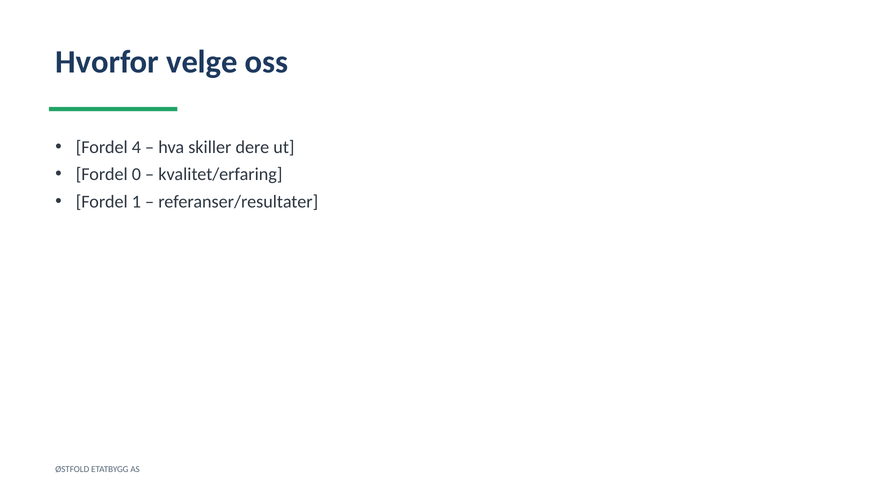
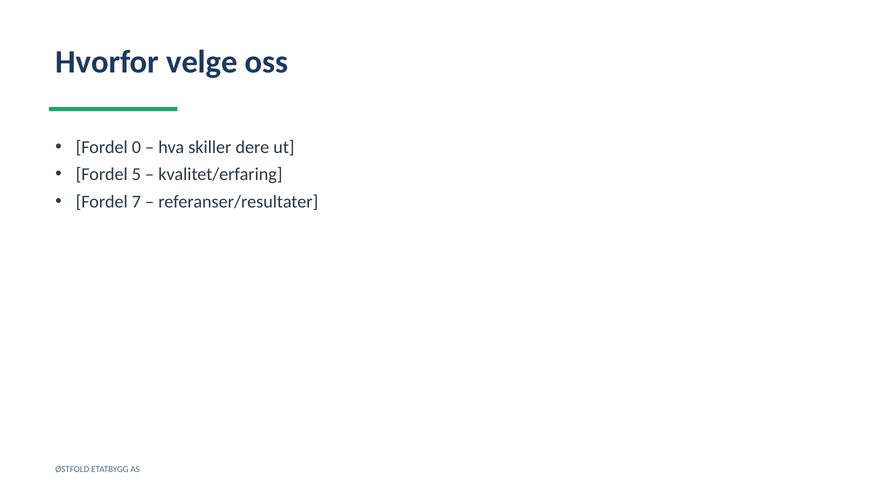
4: 4 -> 0
0: 0 -> 5
1: 1 -> 7
